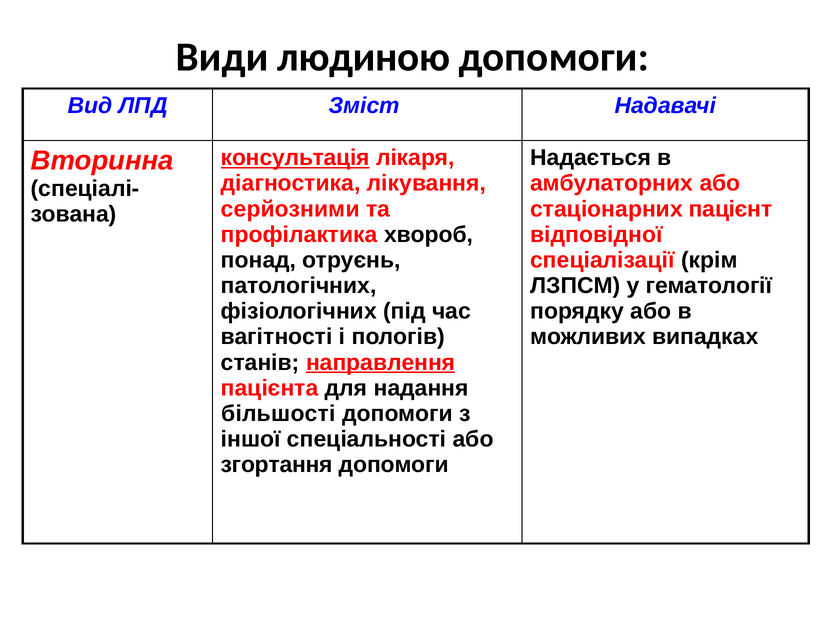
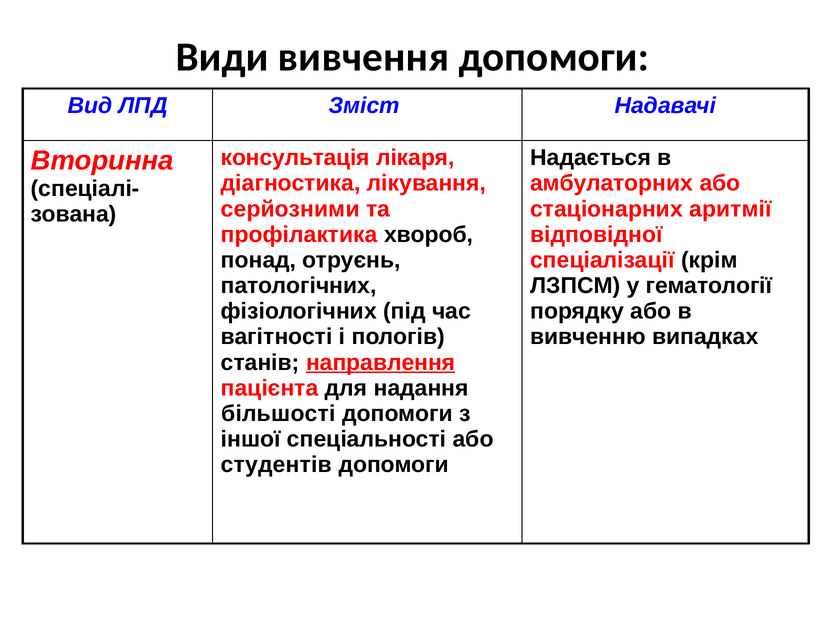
людиною: людиною -> вивчення
консультація underline: present -> none
пацієнт: пацієнт -> аритмії
можливих: можливих -> вивченню
згортання: згортання -> студентів
